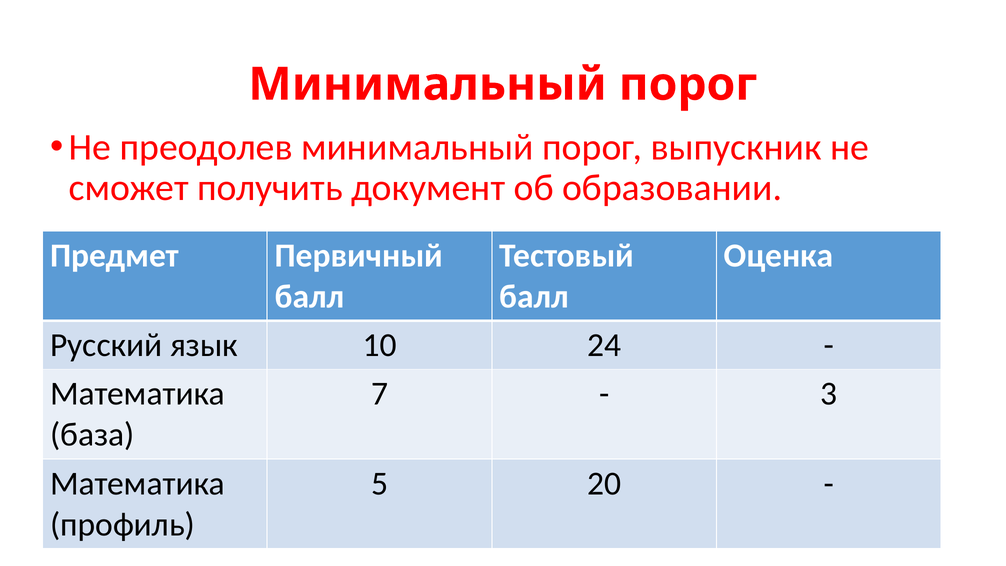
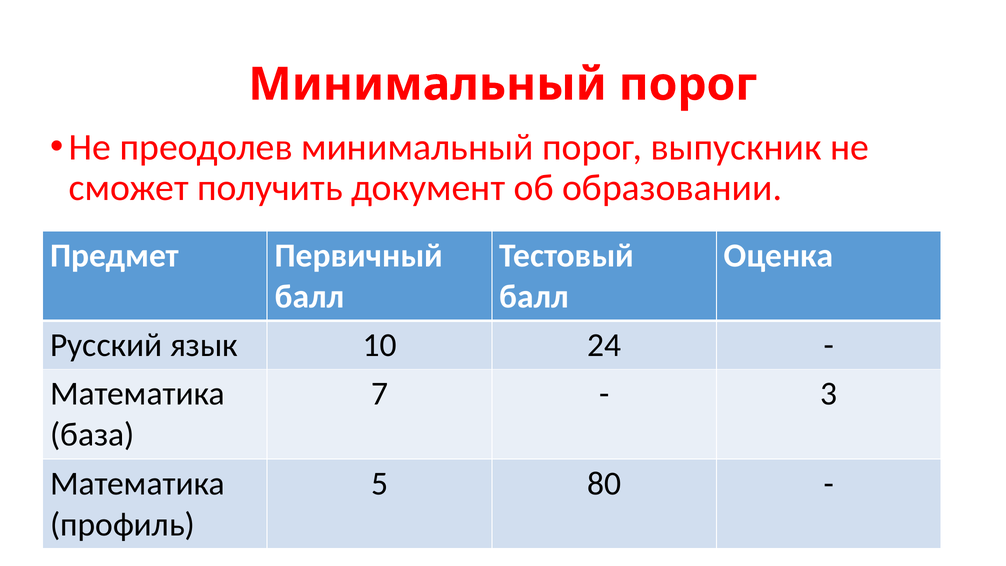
20: 20 -> 80
